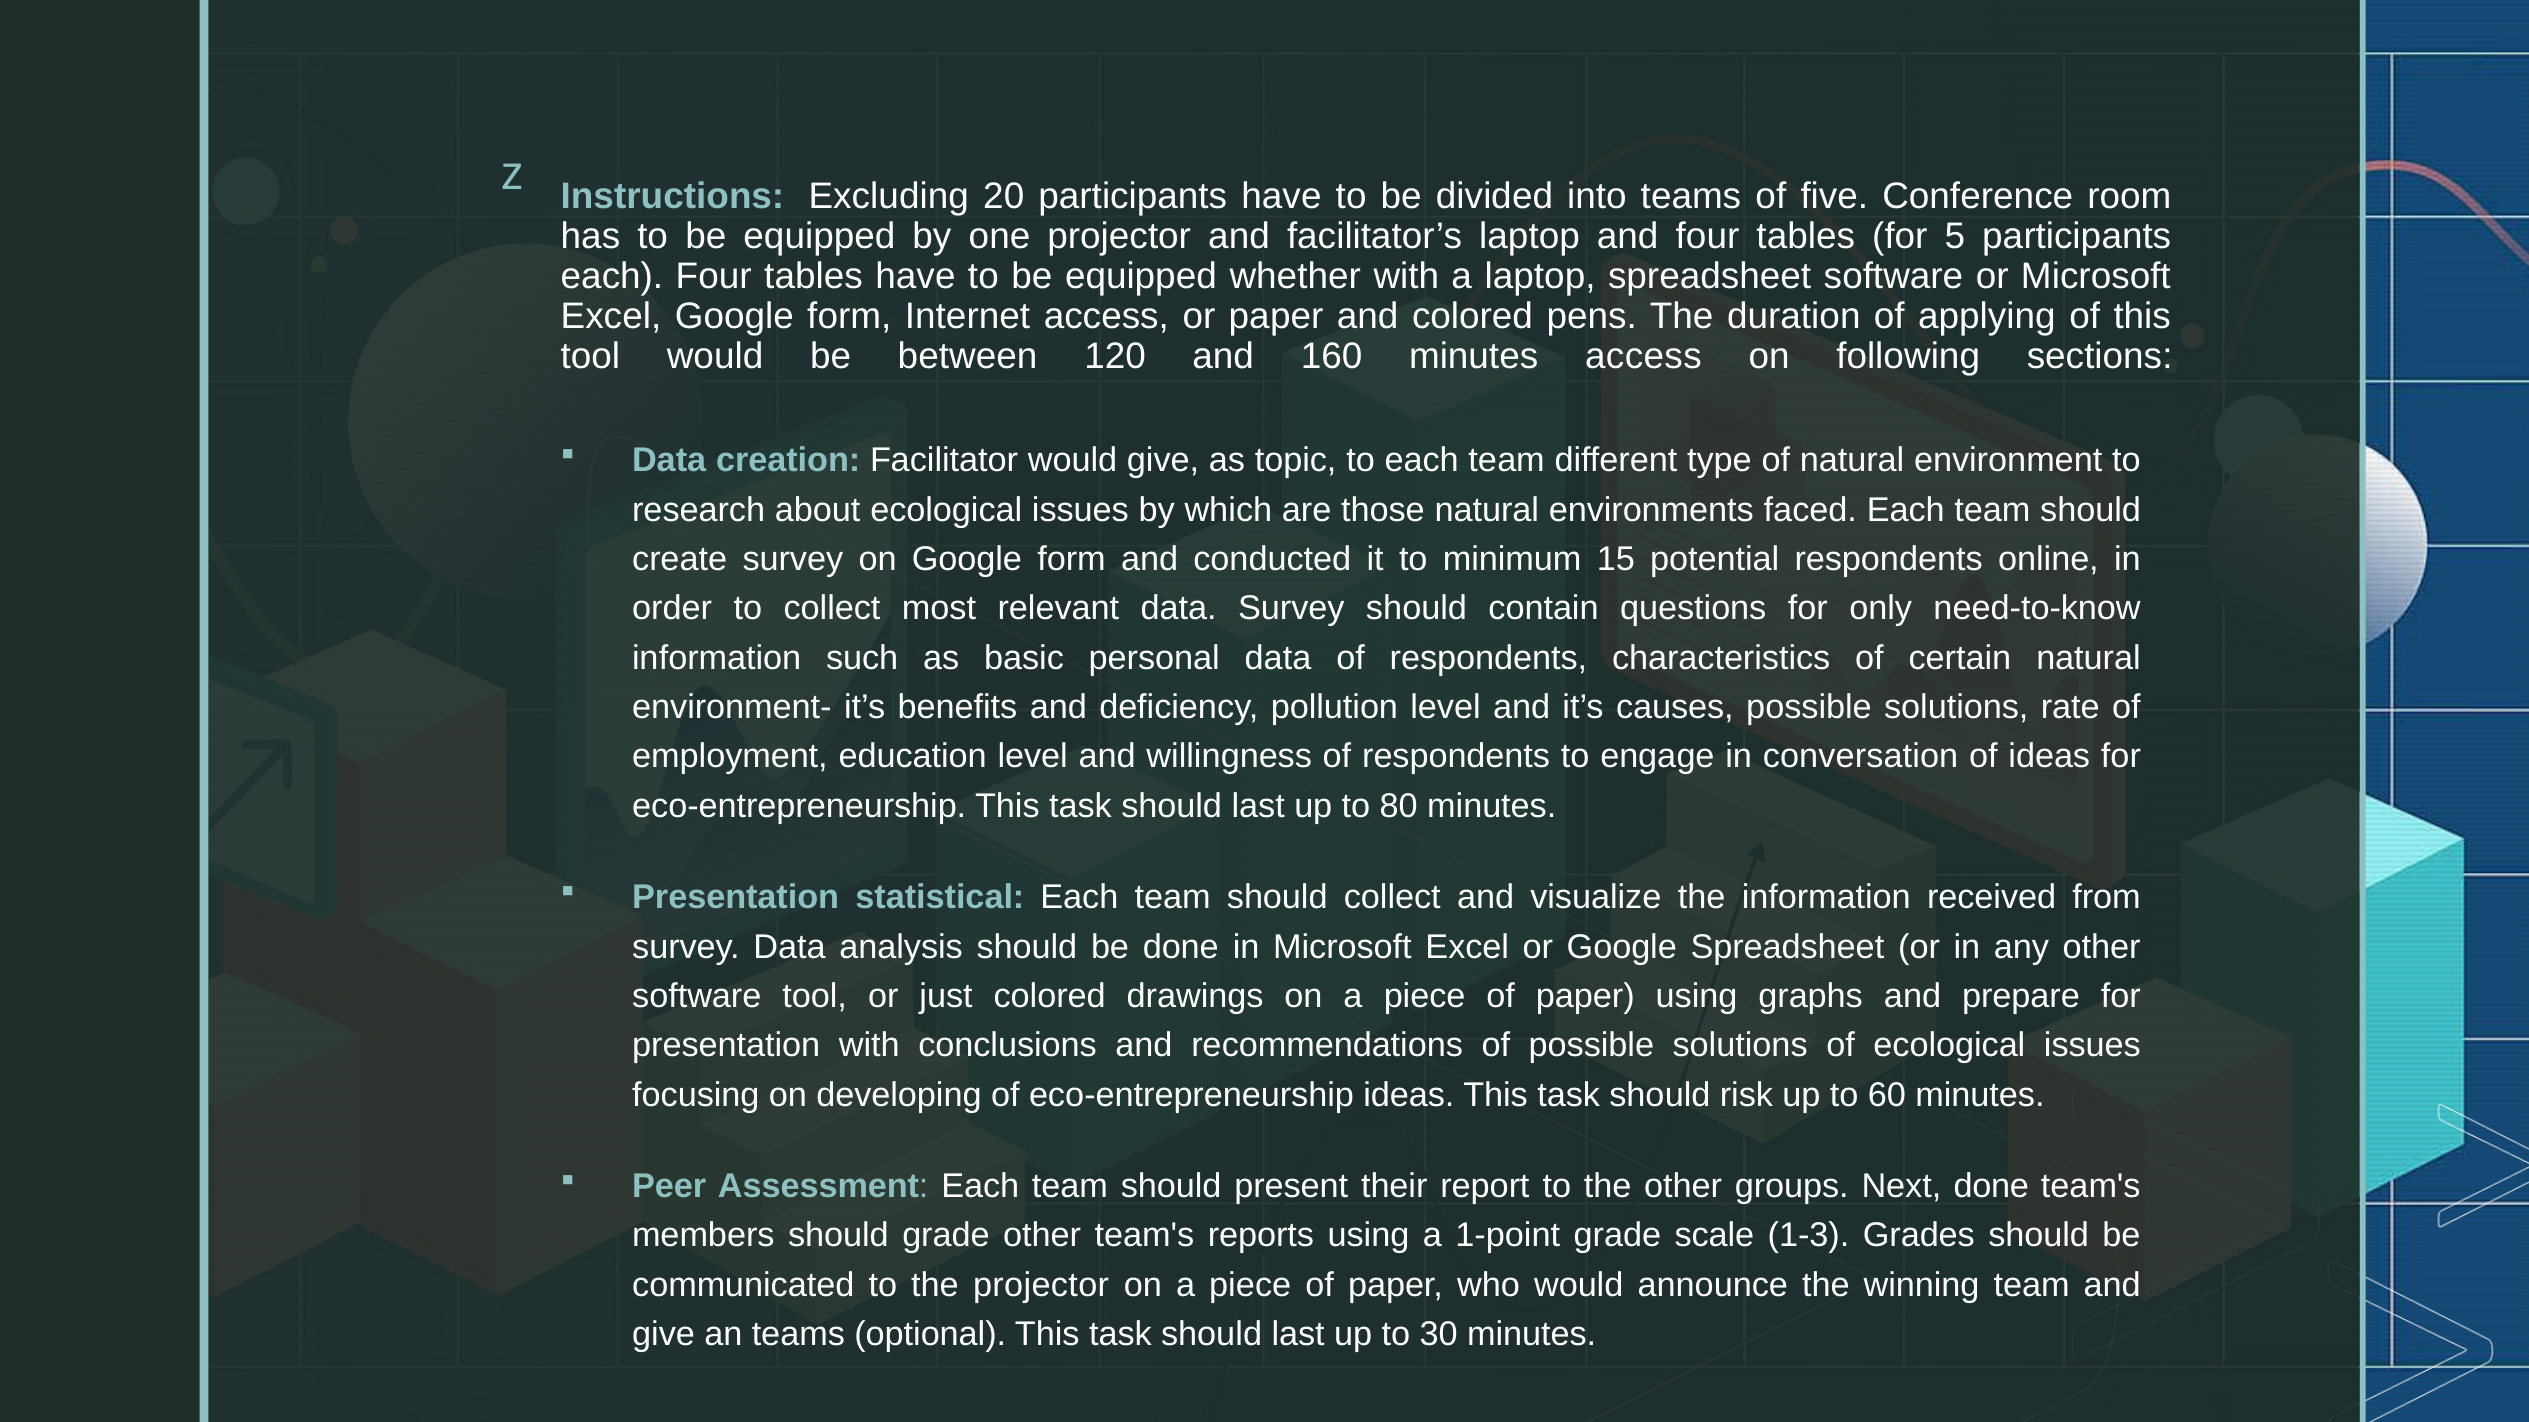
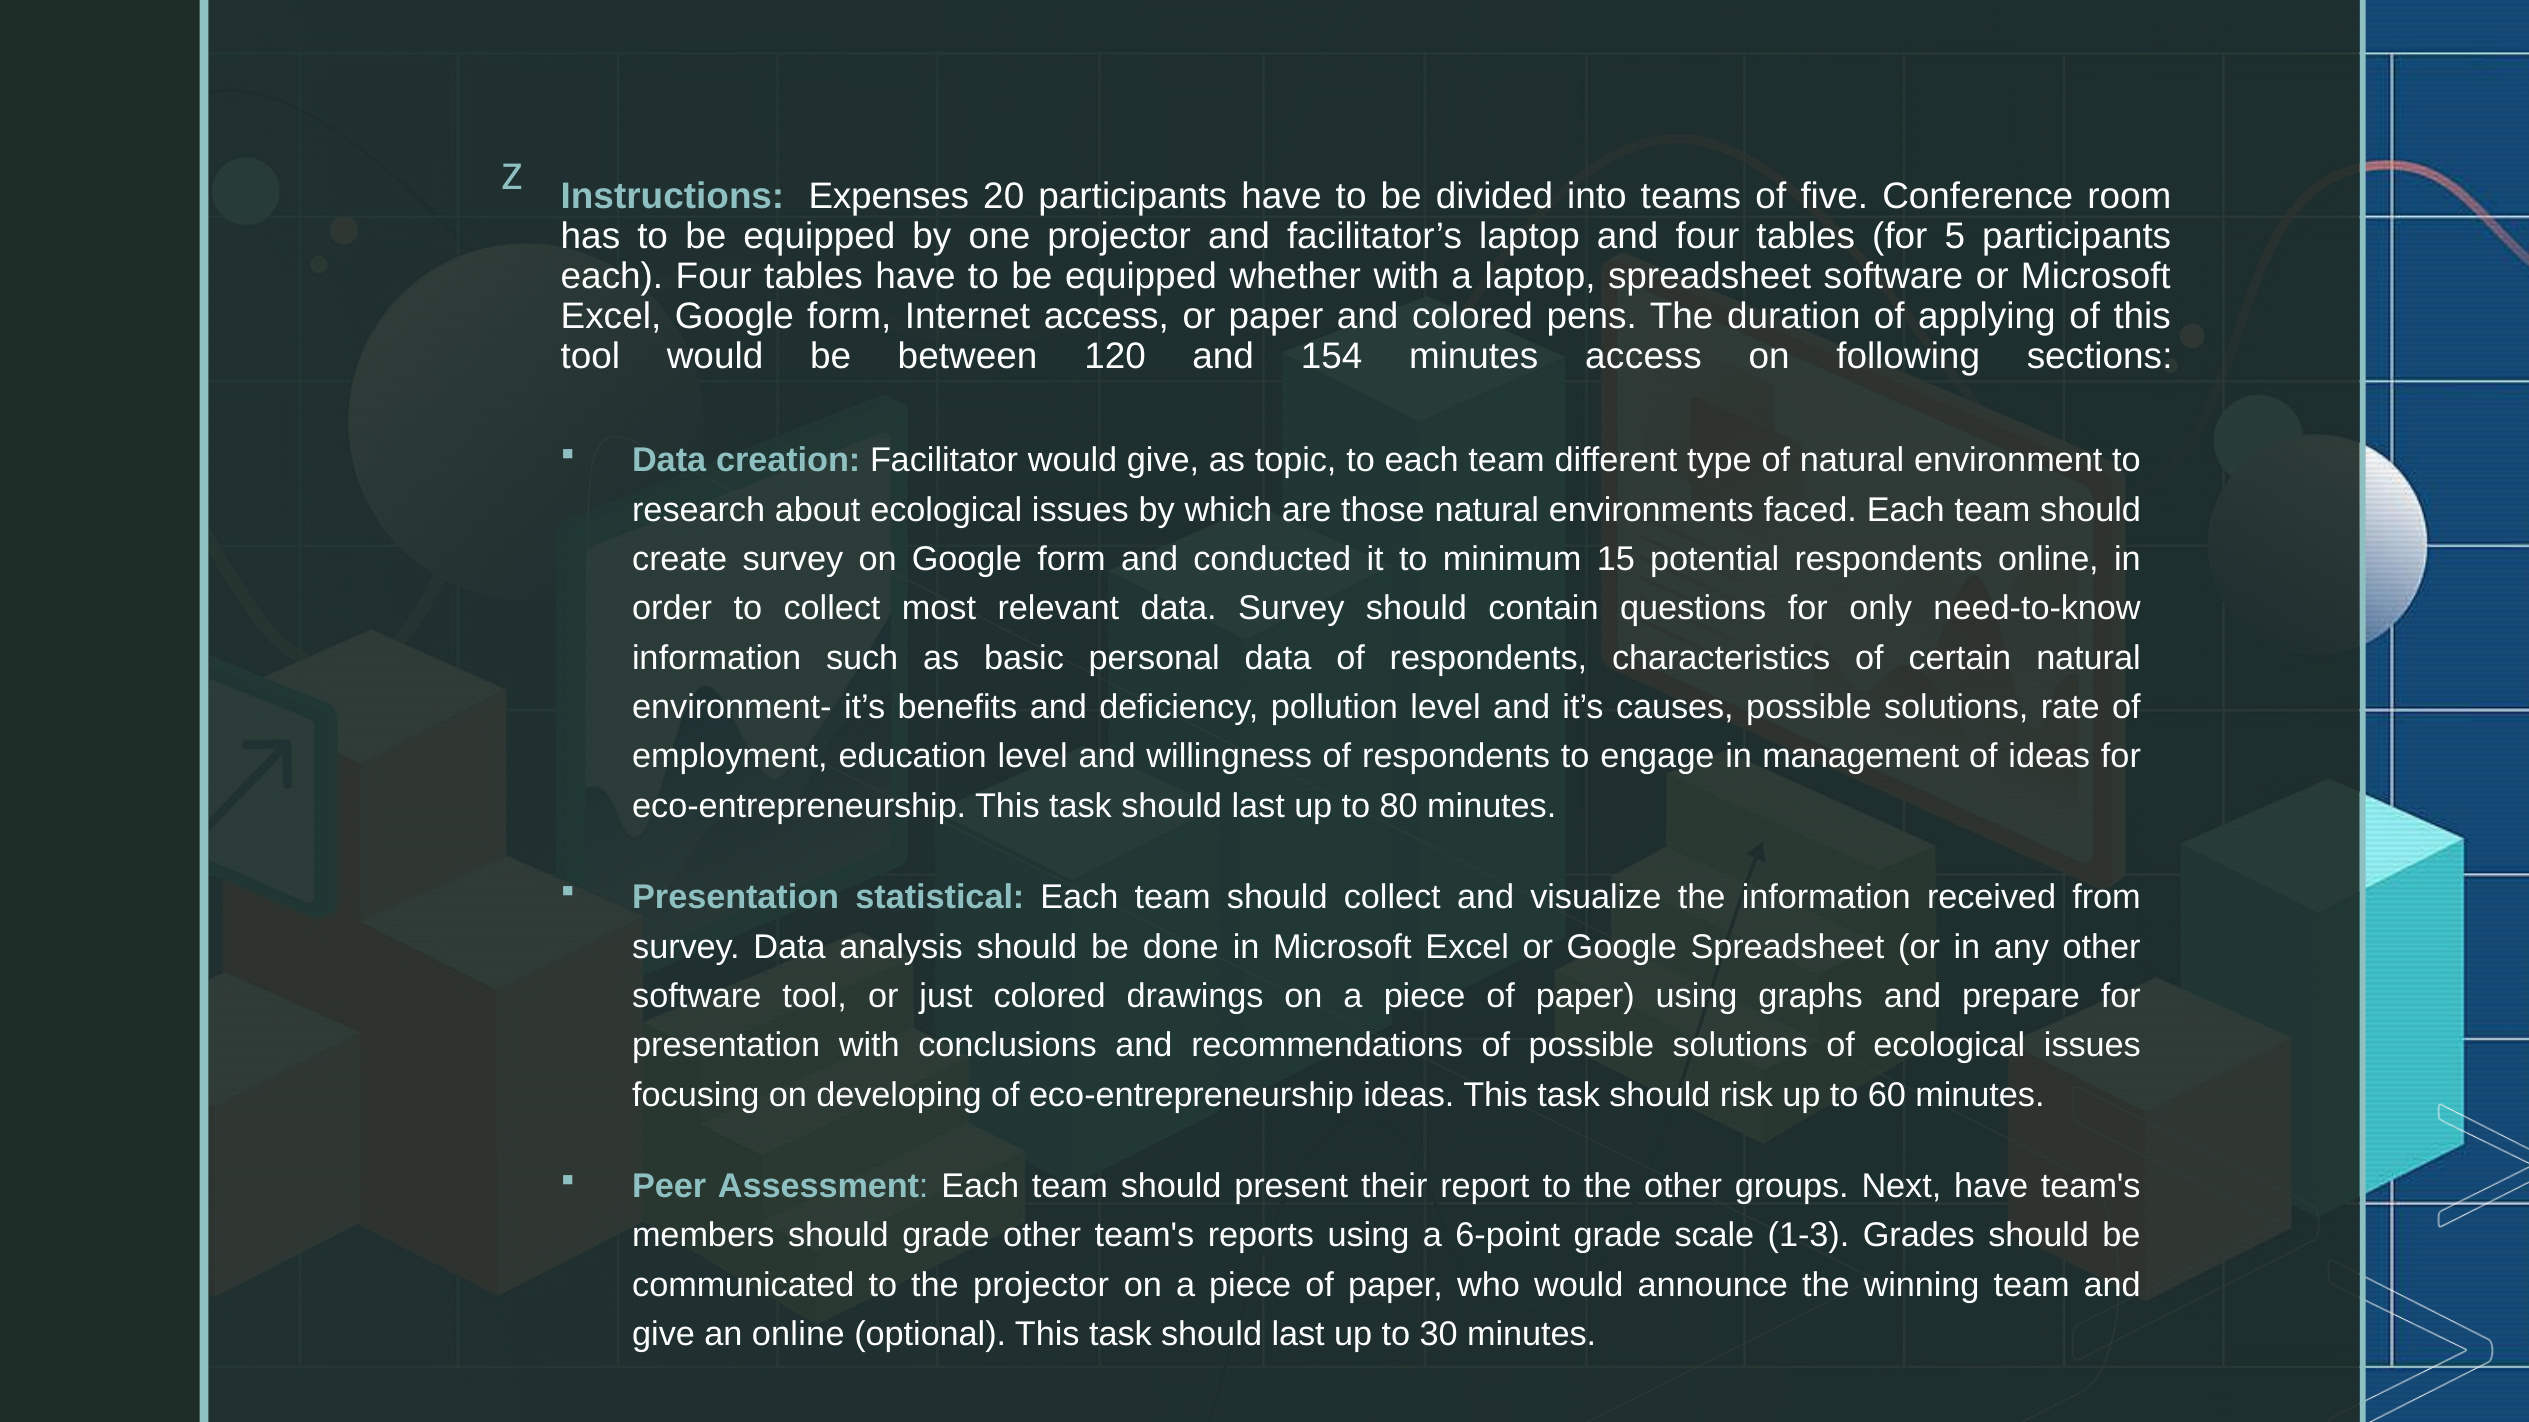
Excluding: Excluding -> Expenses
160: 160 -> 154
conversation: conversation -> management
Next done: done -> have
1-point: 1-point -> 6-point
an teams: teams -> online
